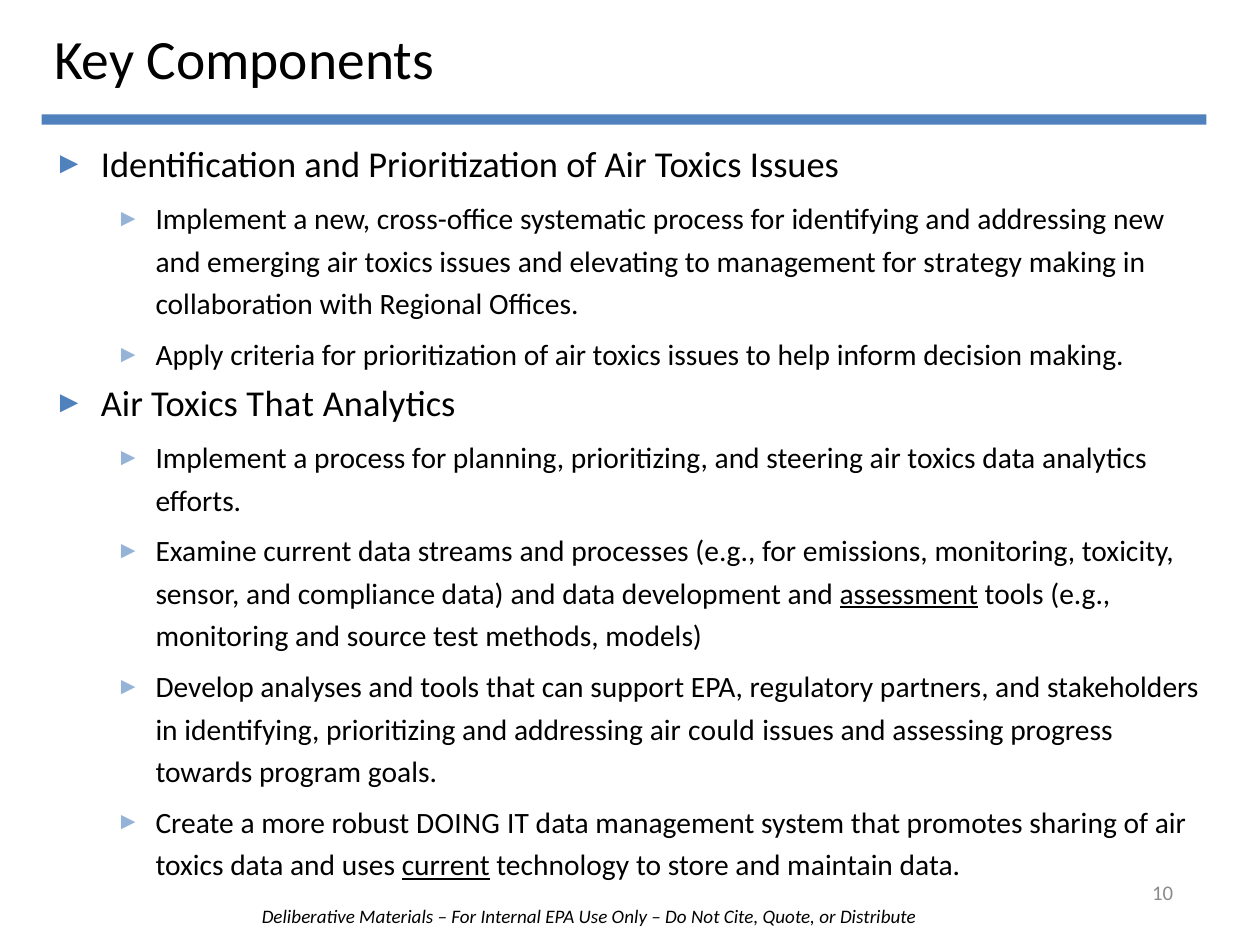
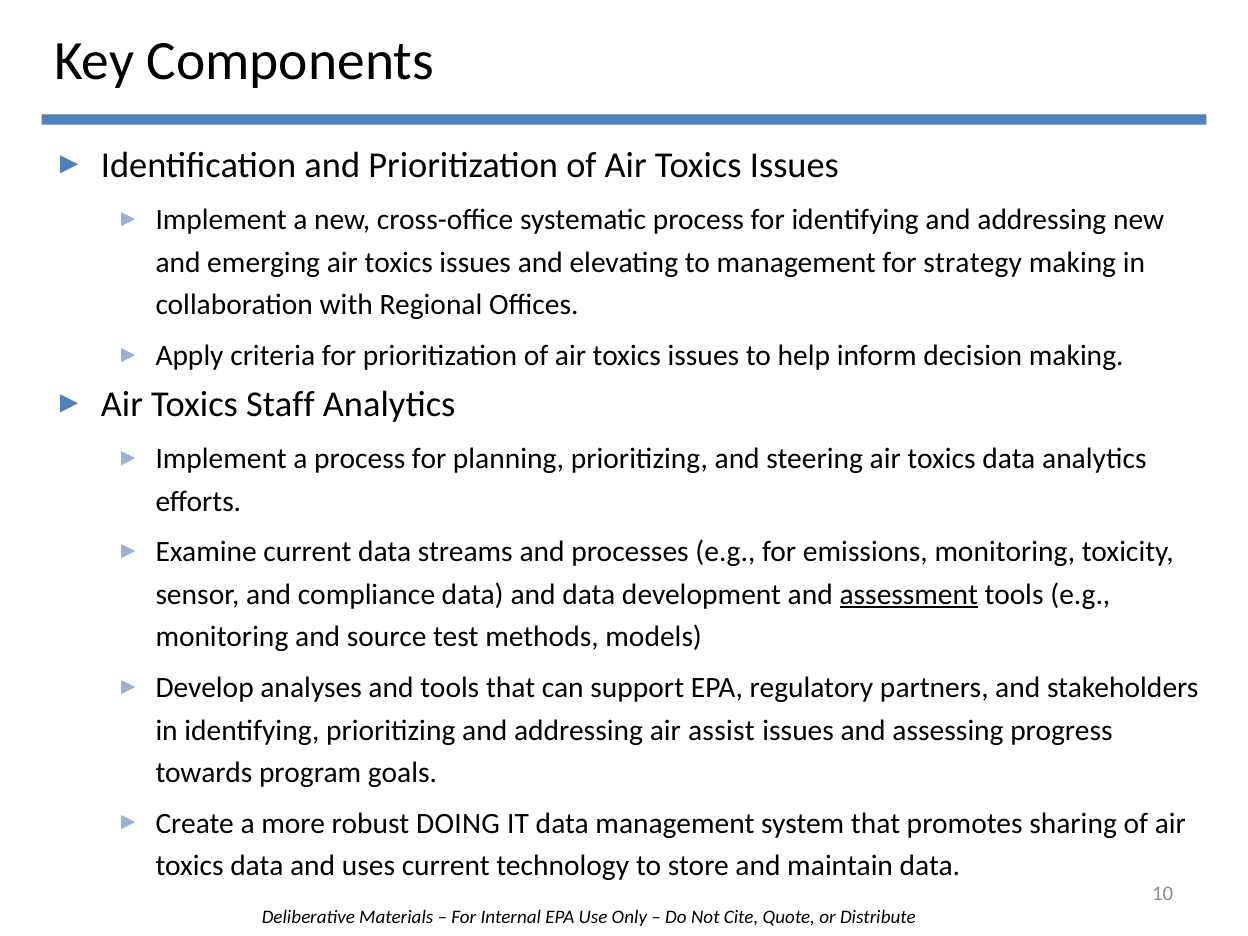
Toxics That: That -> Staff
could: could -> assist
current at (446, 866) underline: present -> none
